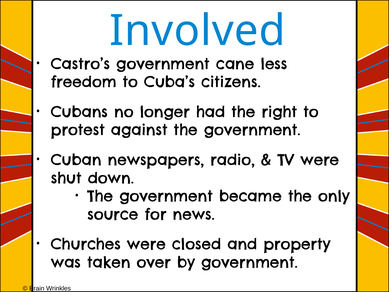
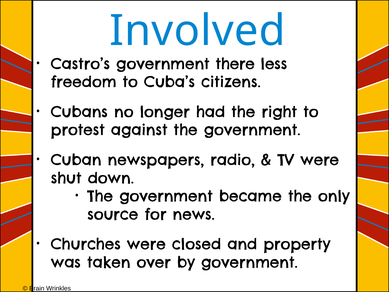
cane: cane -> there
